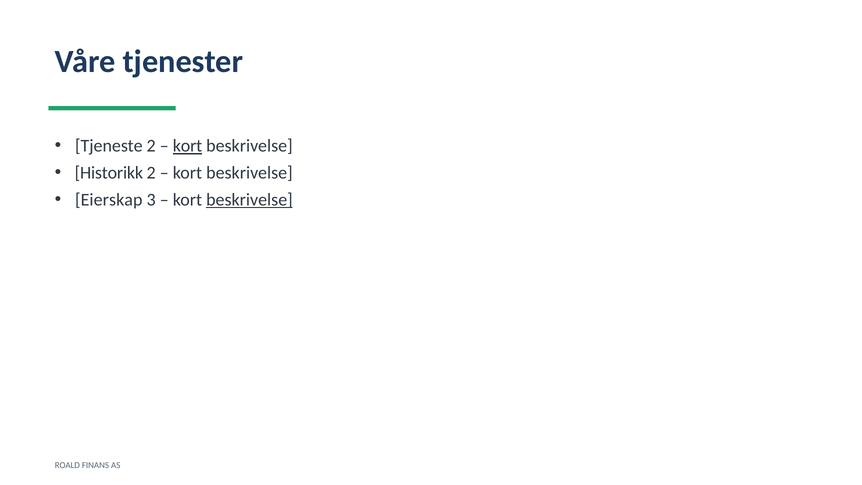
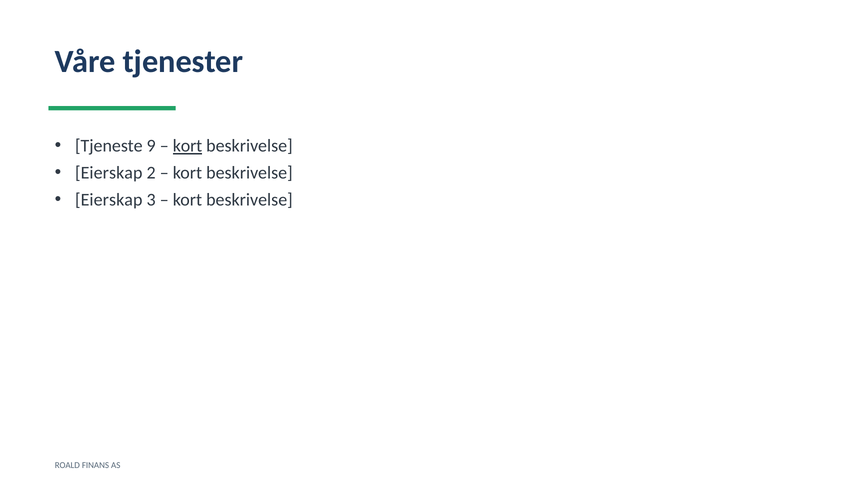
Tjeneste 2: 2 -> 9
Historikk at (109, 173): Historikk -> Eierskap
beskrivelse at (249, 200) underline: present -> none
